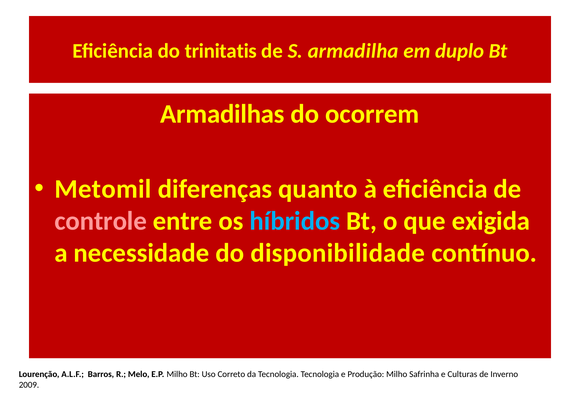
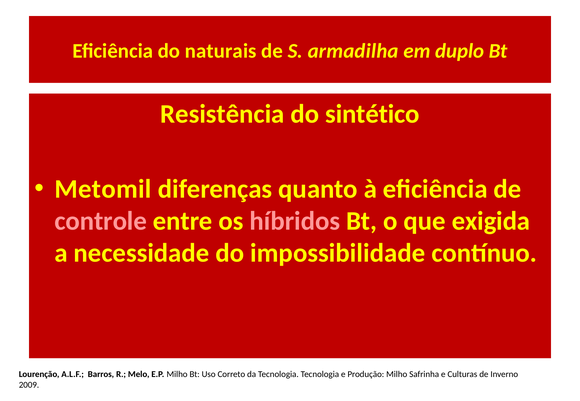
trinitatis: trinitatis -> naturais
Armadilhas: Armadilhas -> Resistência
ocorrem: ocorrem -> sintético
híbridos colour: light blue -> pink
disponibilidade: disponibilidade -> impossibilidade
